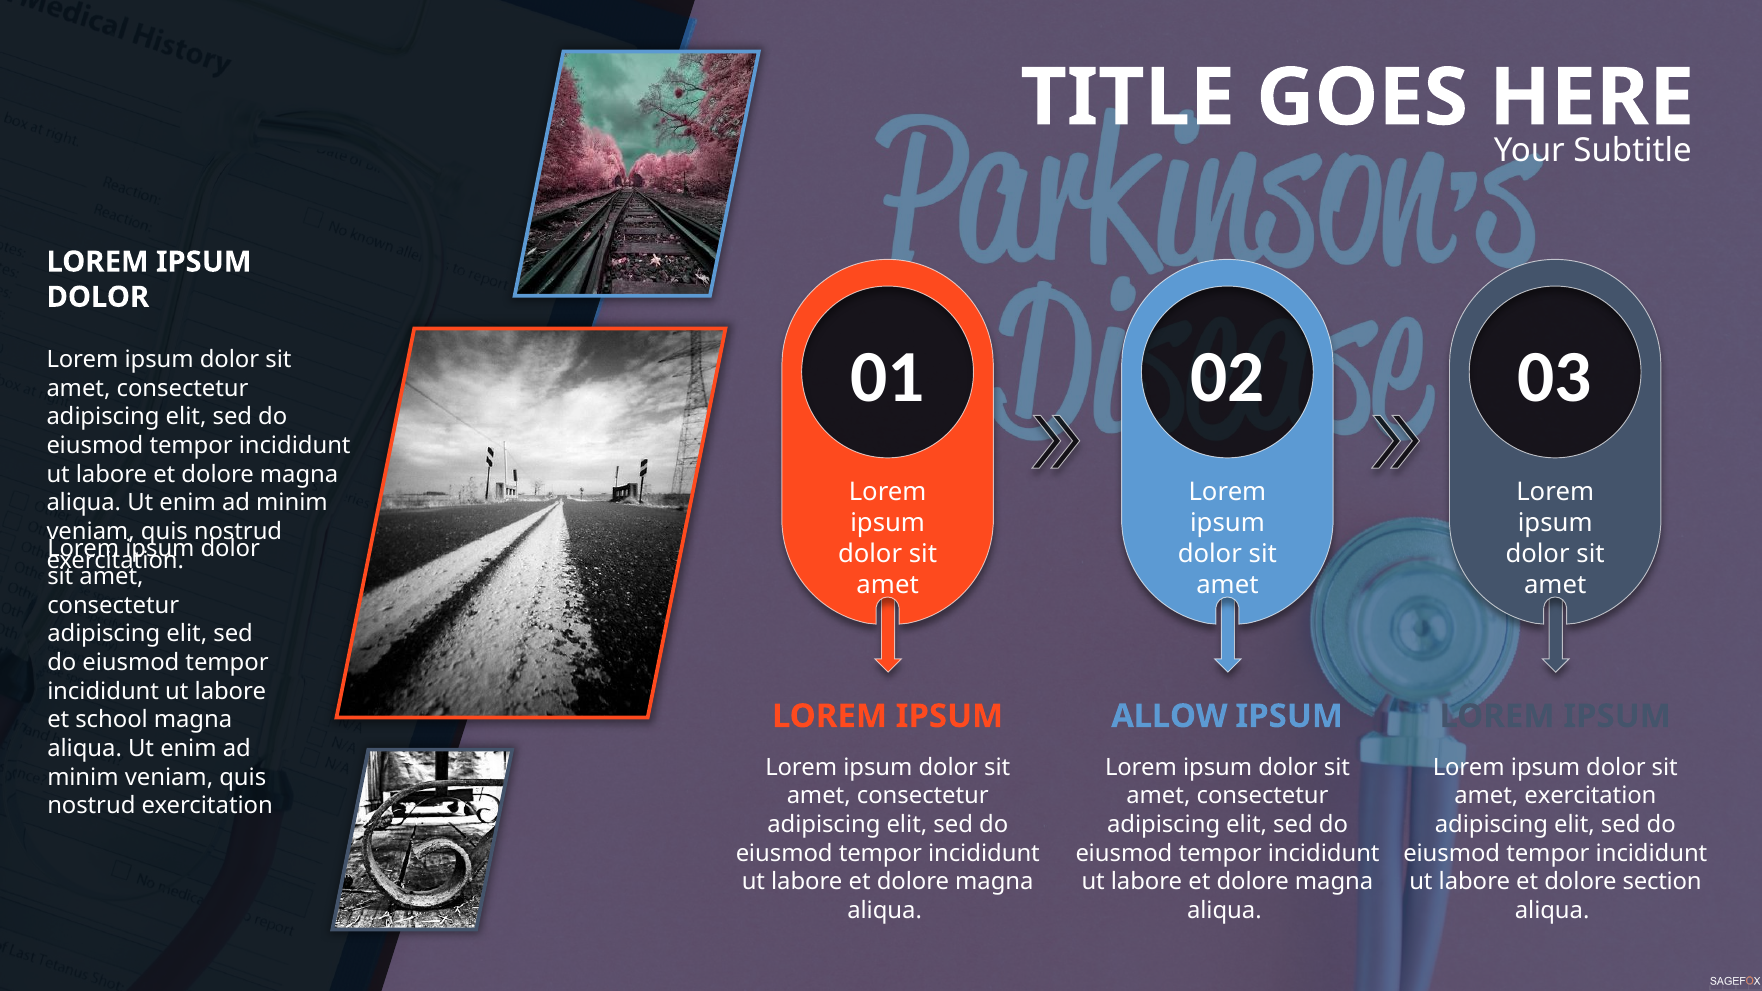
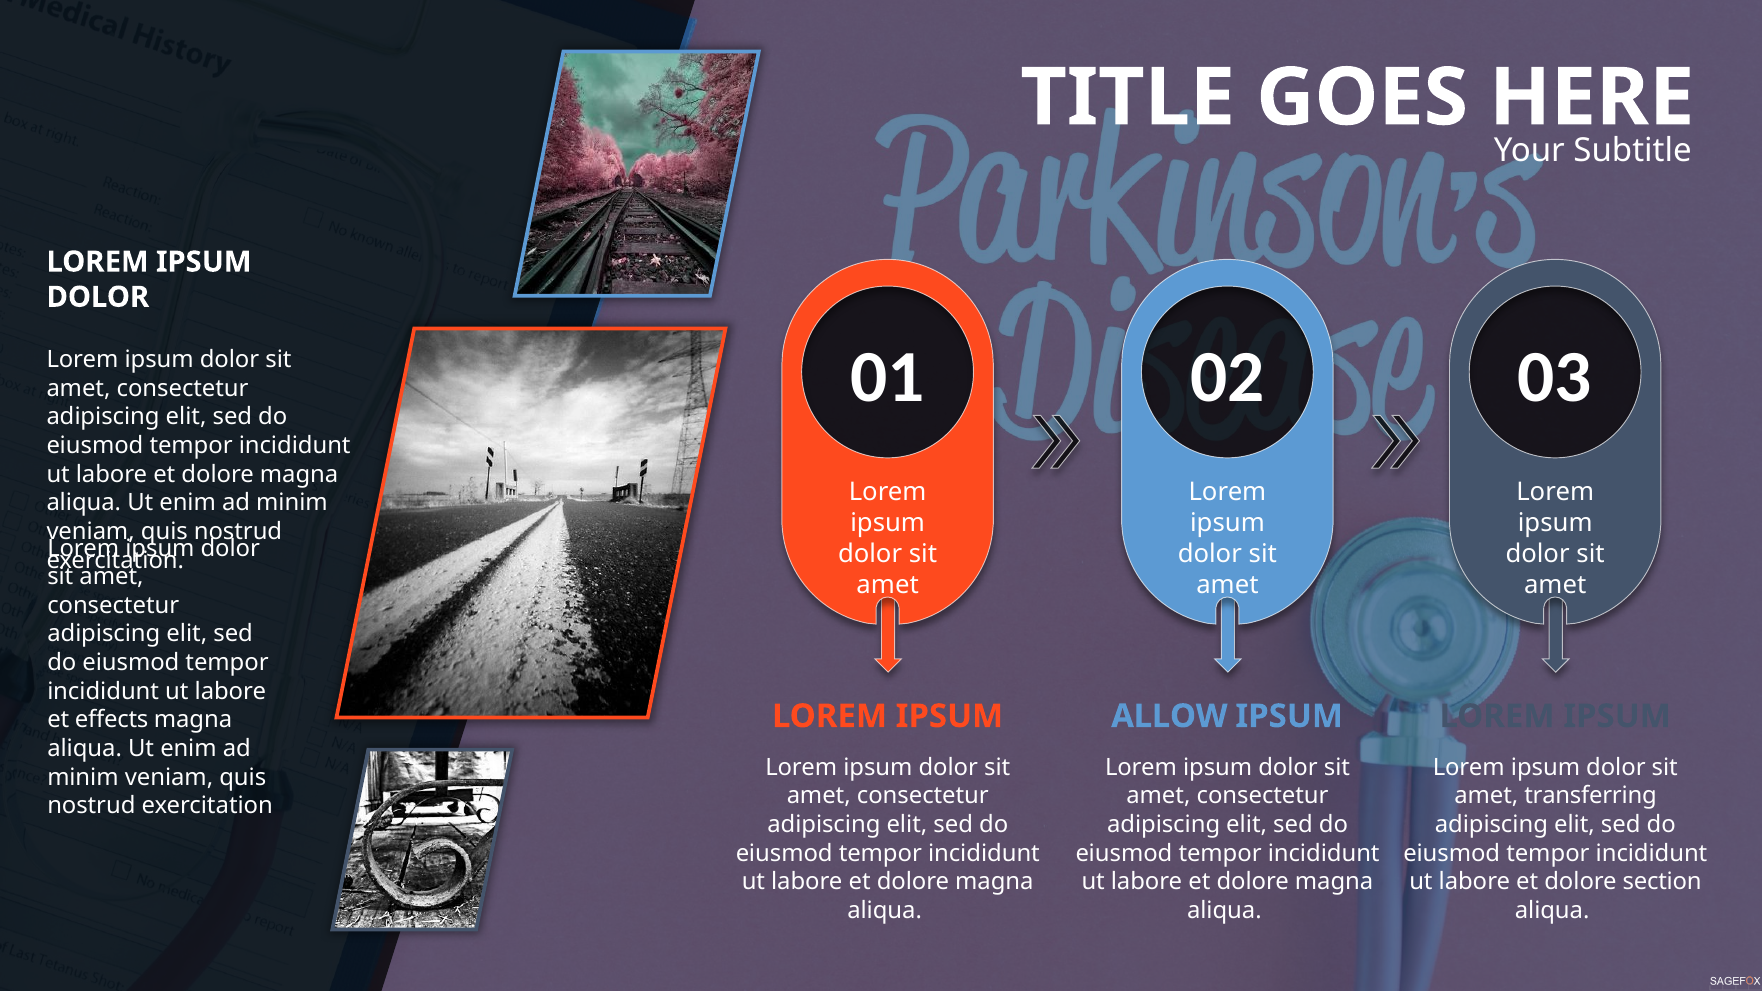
school: school -> effects
amet exercitation: exercitation -> transferring
